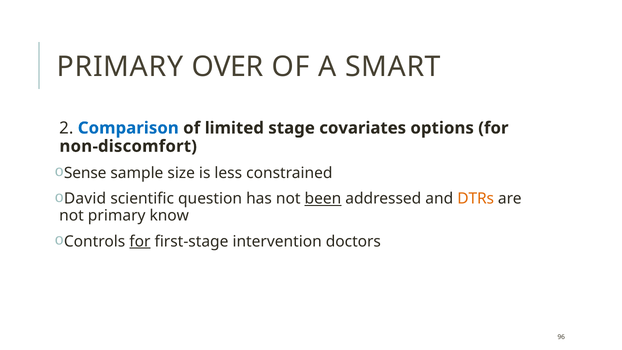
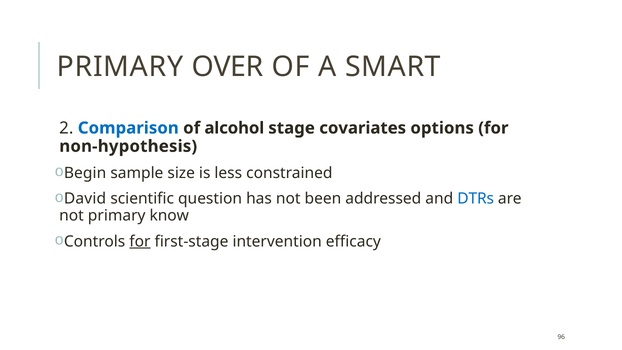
limited: limited -> alcohol
non-discomfort: non-discomfort -> non-hypothesis
Sense: Sense -> Begin
been underline: present -> none
DTRs colour: orange -> blue
doctors: doctors -> efficacy
